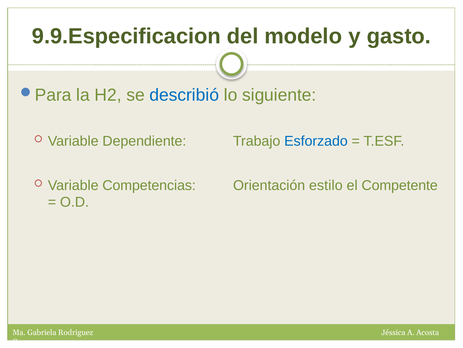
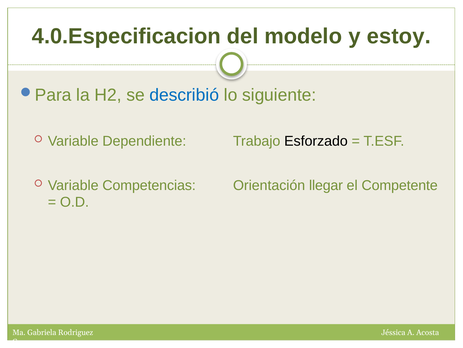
9.9.Especificacion: 9.9.Especificacion -> 4.0.Especificacion
gasto: gasto -> estoy
Esforzado colour: blue -> black
estilo: estilo -> llegar
